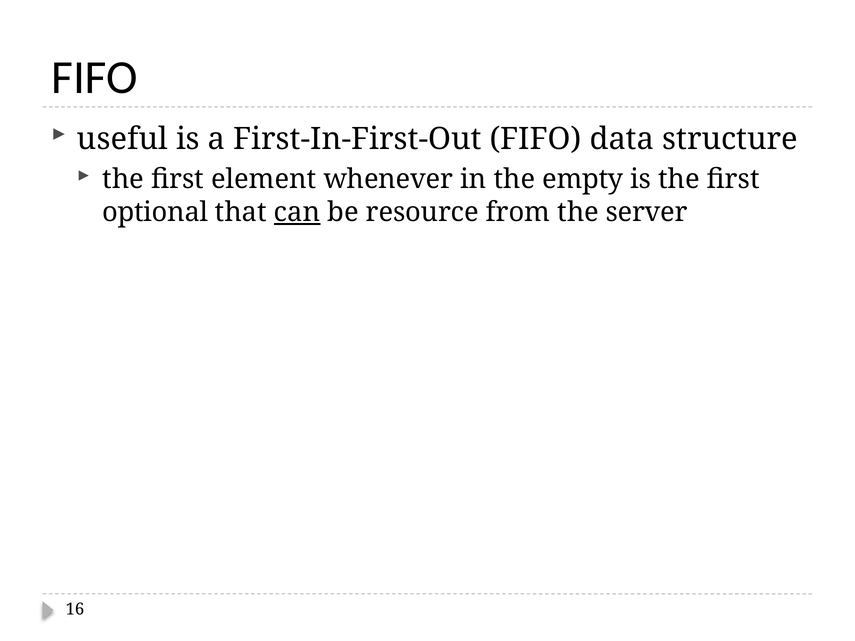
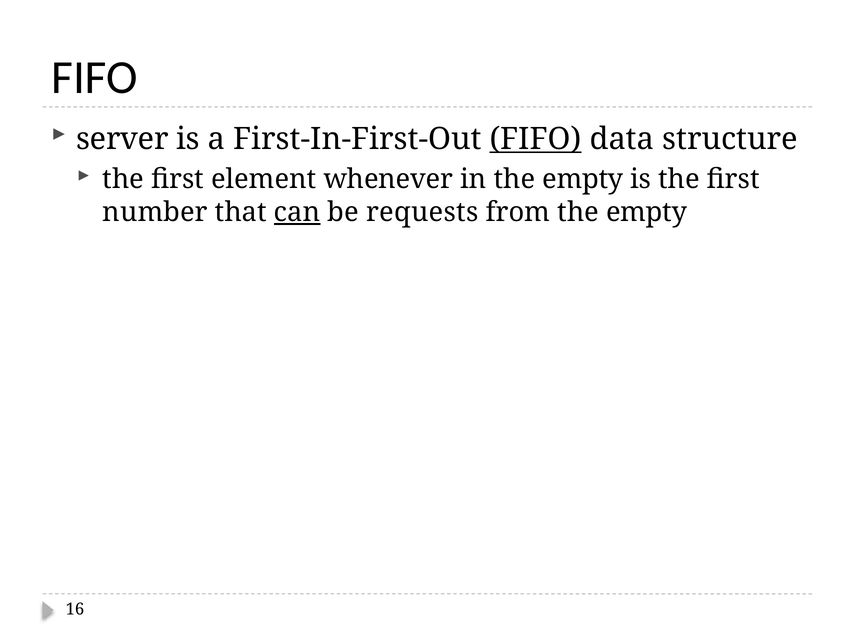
useful: useful -> server
FIFO at (536, 139) underline: none -> present
optional: optional -> number
resource: resource -> requests
from the server: server -> empty
